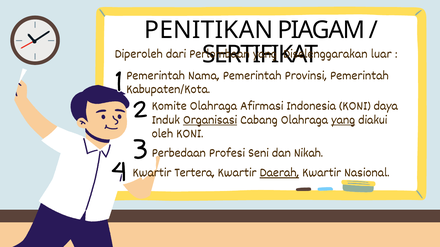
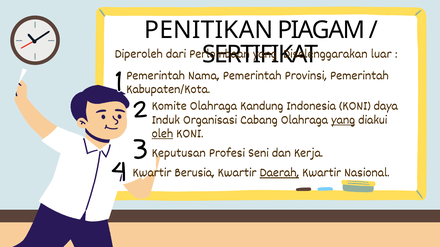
Afirmasi: Afirmasi -> Kandung
Organisasi underline: present -> none
oleh underline: none -> present
Perbedaan: Perbedaan -> Keputusan
Nikah: Nikah -> Kerja
Tertera: Tertera -> Berusia
